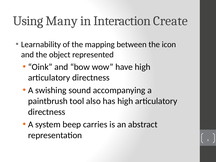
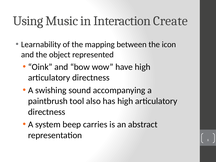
Many: Many -> Music
